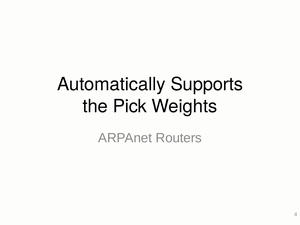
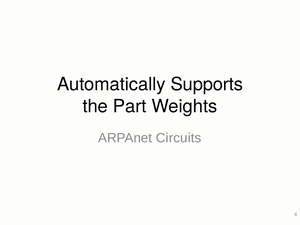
Pick: Pick -> Part
Routers: Routers -> Circuits
